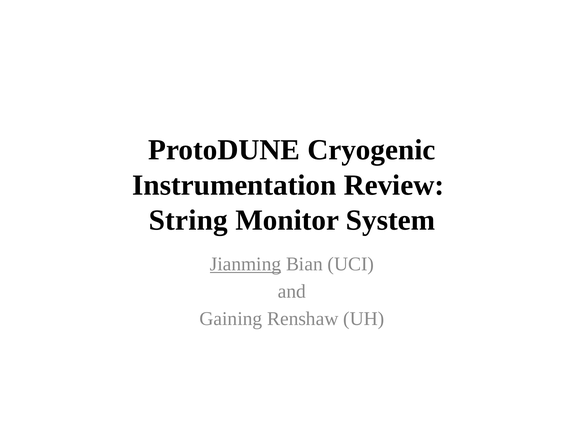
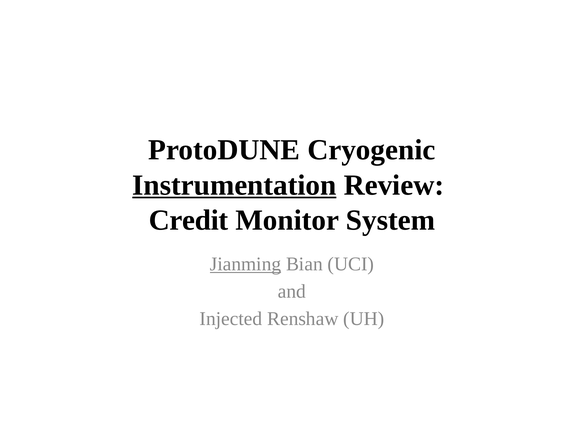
Instrumentation underline: none -> present
String: String -> Credit
Gaining: Gaining -> Injected
